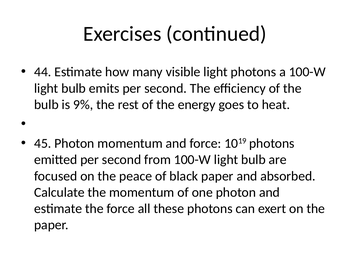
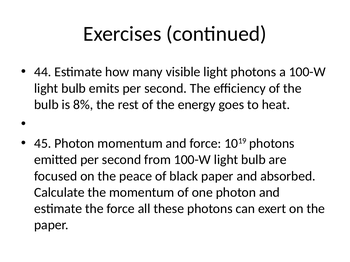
9%: 9% -> 8%
